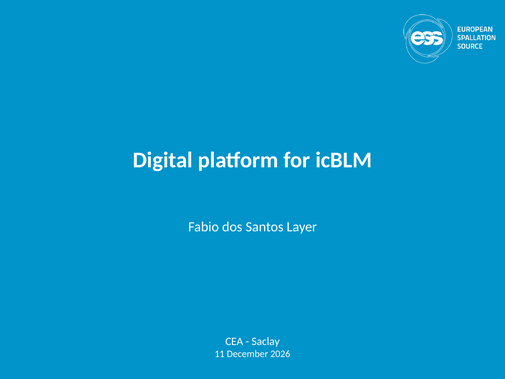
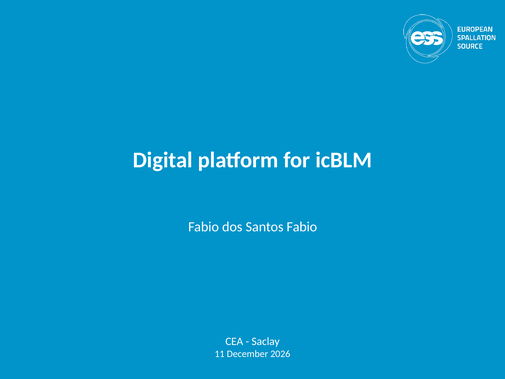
Santos Layer: Layer -> Fabio
